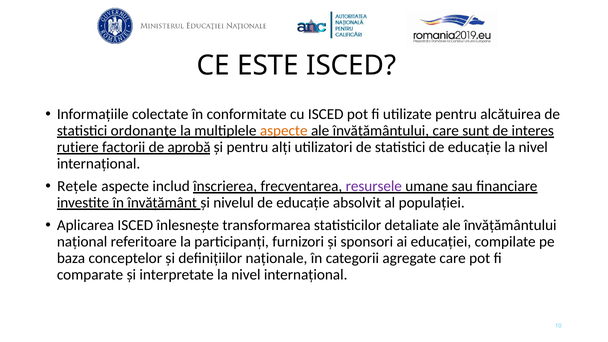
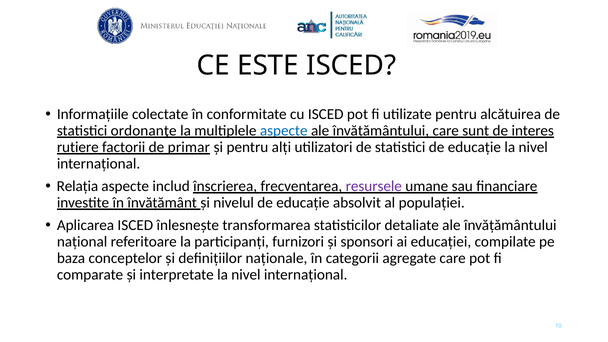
aspecte at (284, 131) colour: orange -> blue
aprobă: aprobă -> primar
Rețele: Rețele -> Relația
